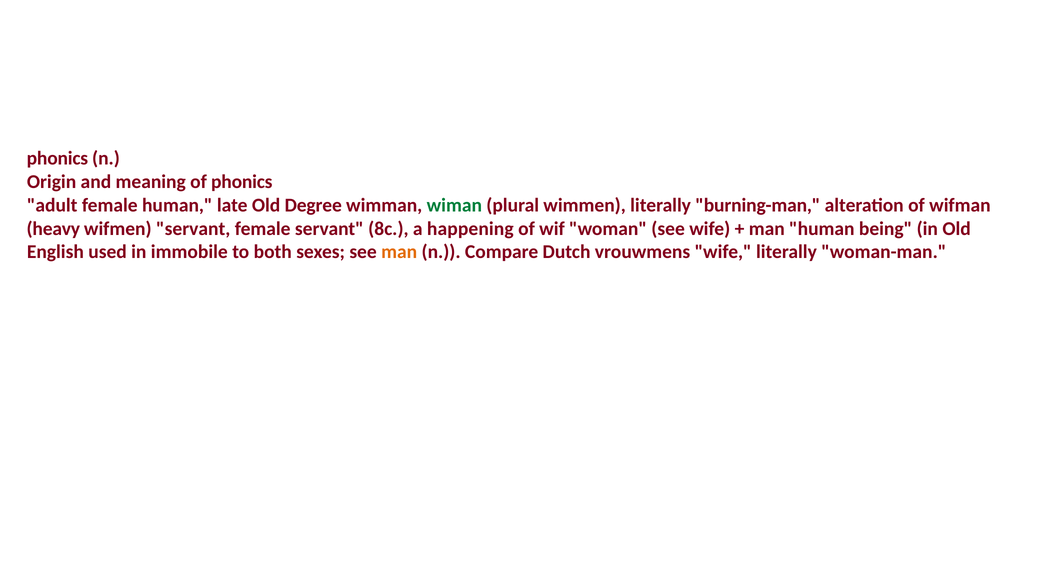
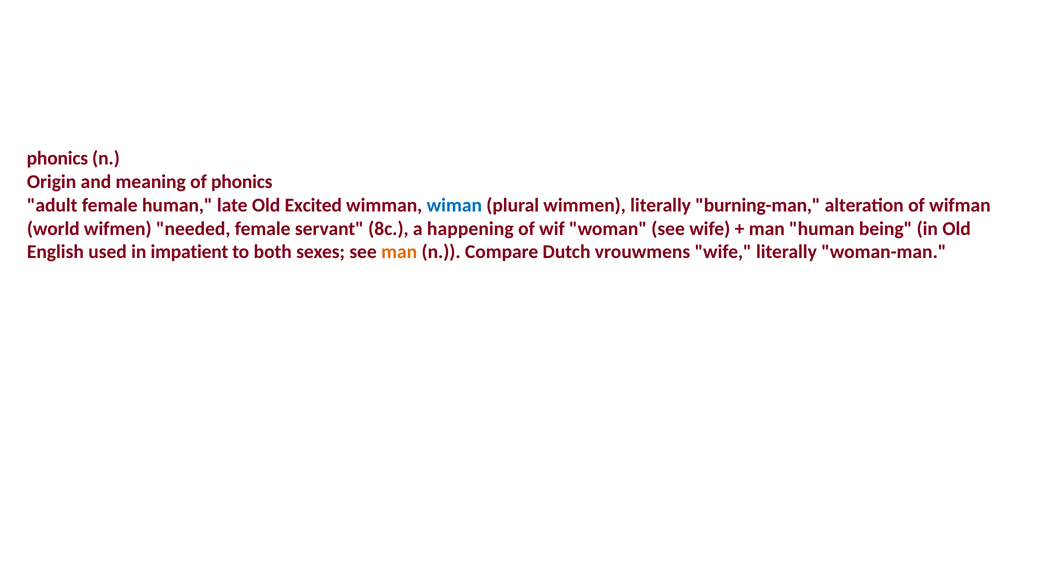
Degree: Degree -> Excited
wiman colour: green -> blue
heavy: heavy -> world
wifmen servant: servant -> needed
immobile: immobile -> impatient
